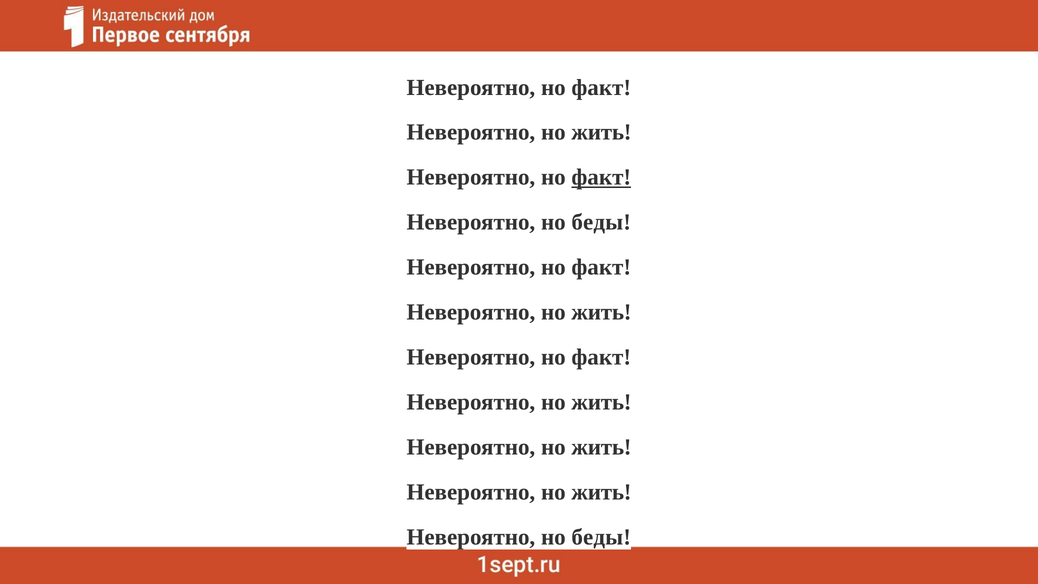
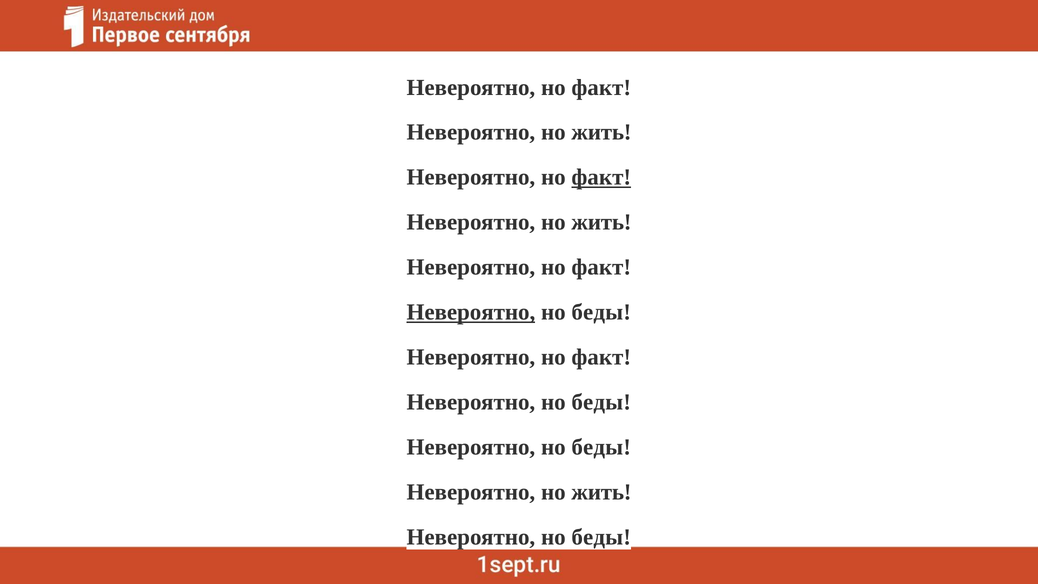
беды at (601, 222): беды -> жить
Невероятно at (471, 312) underline: none -> present
жить at (601, 312): жить -> беды
жить at (601, 402): жить -> беды
жить at (601, 447): жить -> беды
